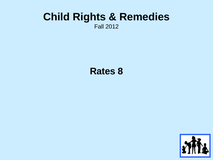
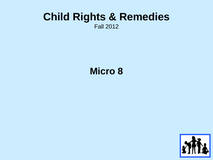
Rates: Rates -> Micro
